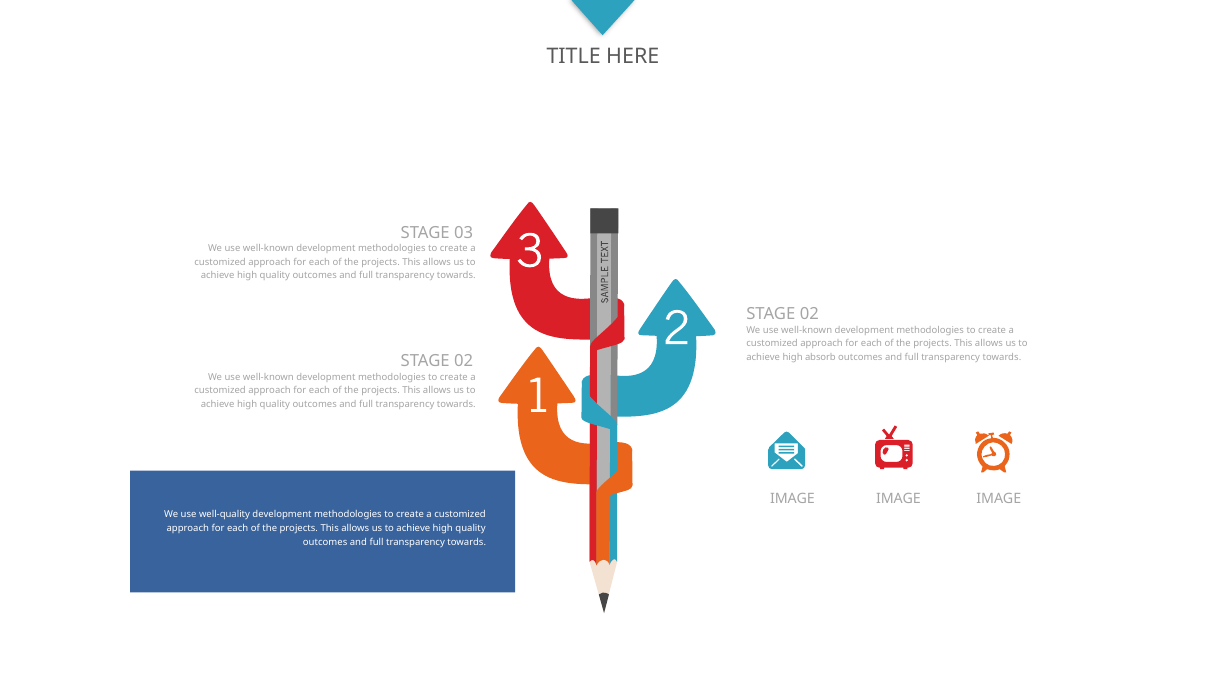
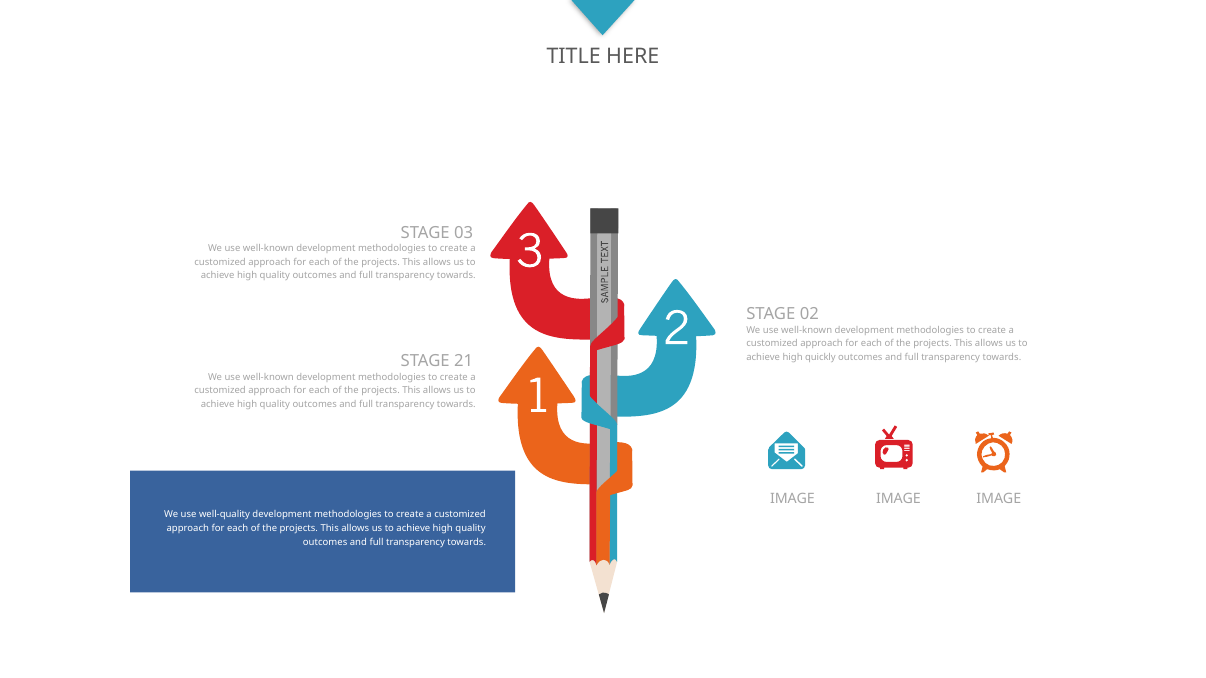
absorb: absorb -> quickly
02 at (464, 362): 02 -> 21
